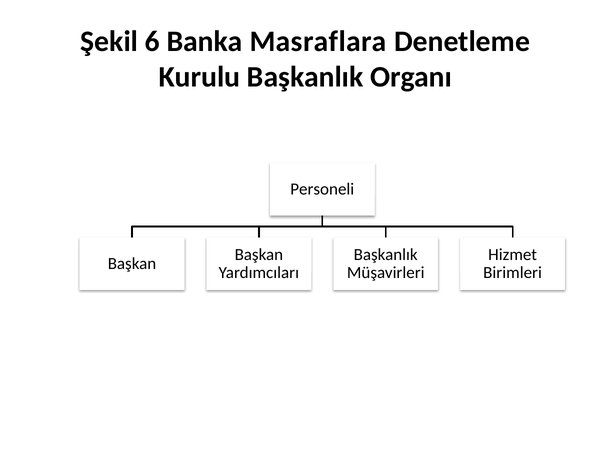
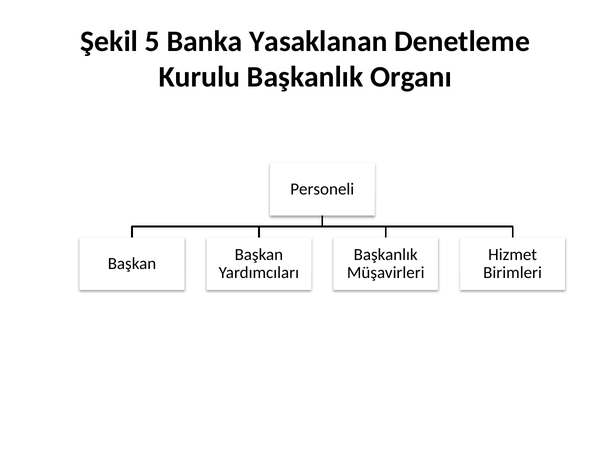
6: 6 -> 5
Masraflara: Masraflara -> Yasaklanan
